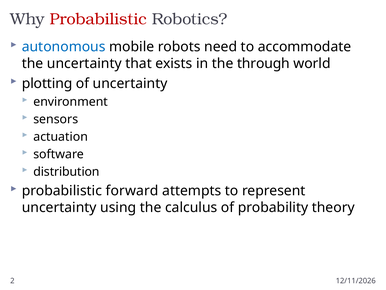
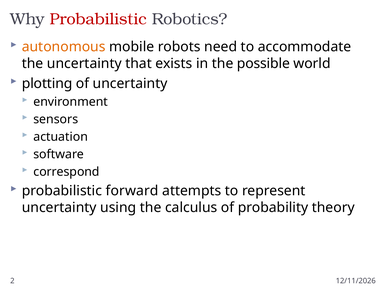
autonomous colour: blue -> orange
through: through -> possible
distribution: distribution -> correspond
